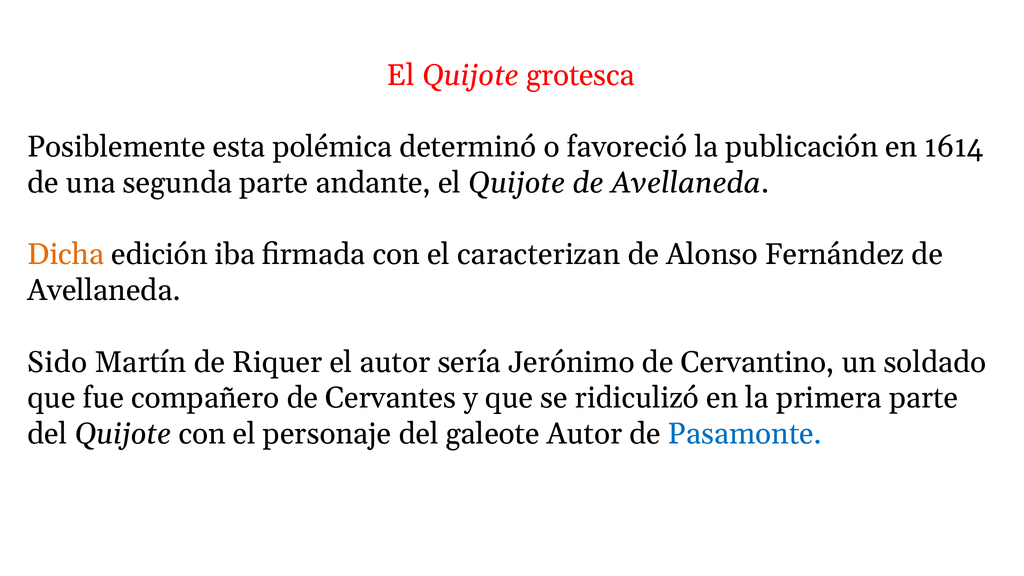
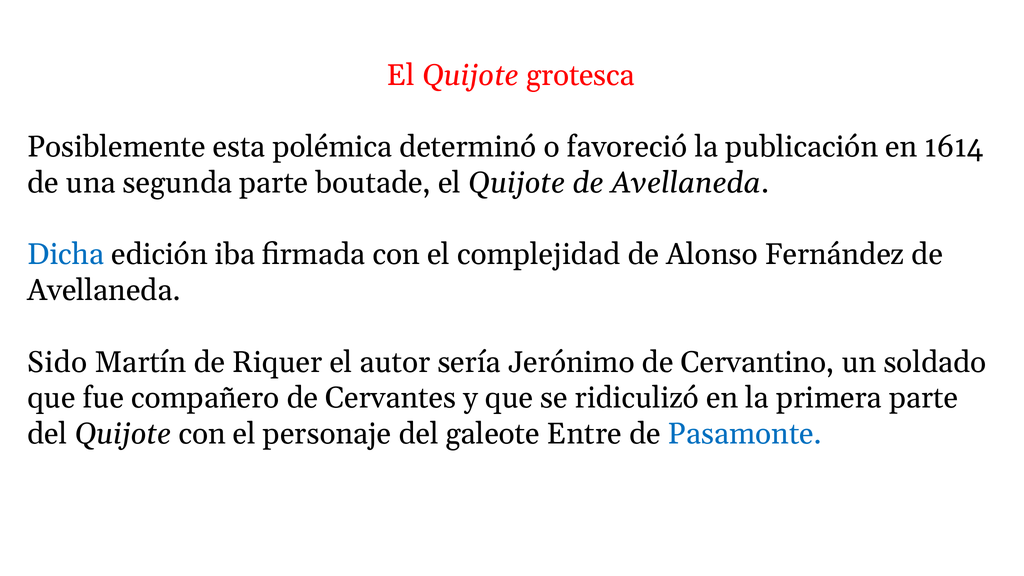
andante: andante -> boutade
Dicha colour: orange -> blue
caracterizan: caracterizan -> complejidad
galeote Autor: Autor -> Entre
